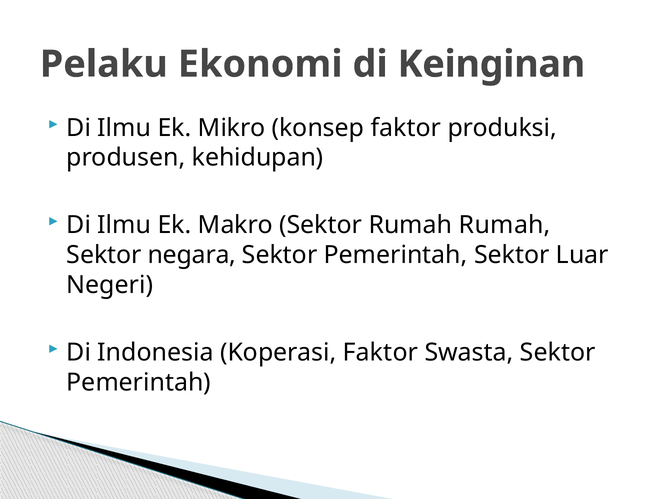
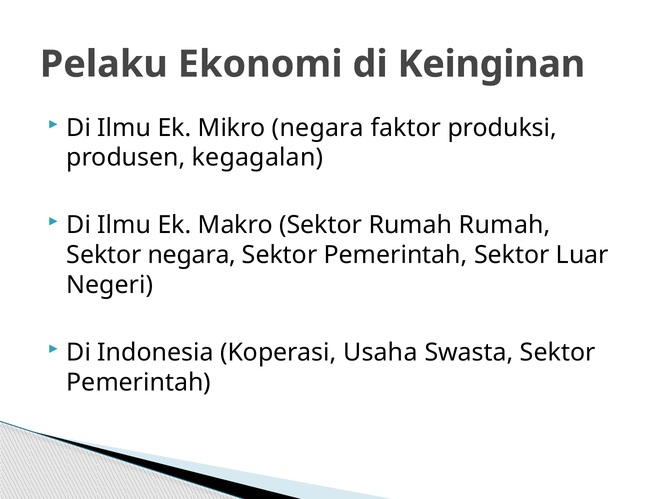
Mikro konsep: konsep -> negara
kehidupan: kehidupan -> kegagalan
Koperasi Faktor: Faktor -> Usaha
